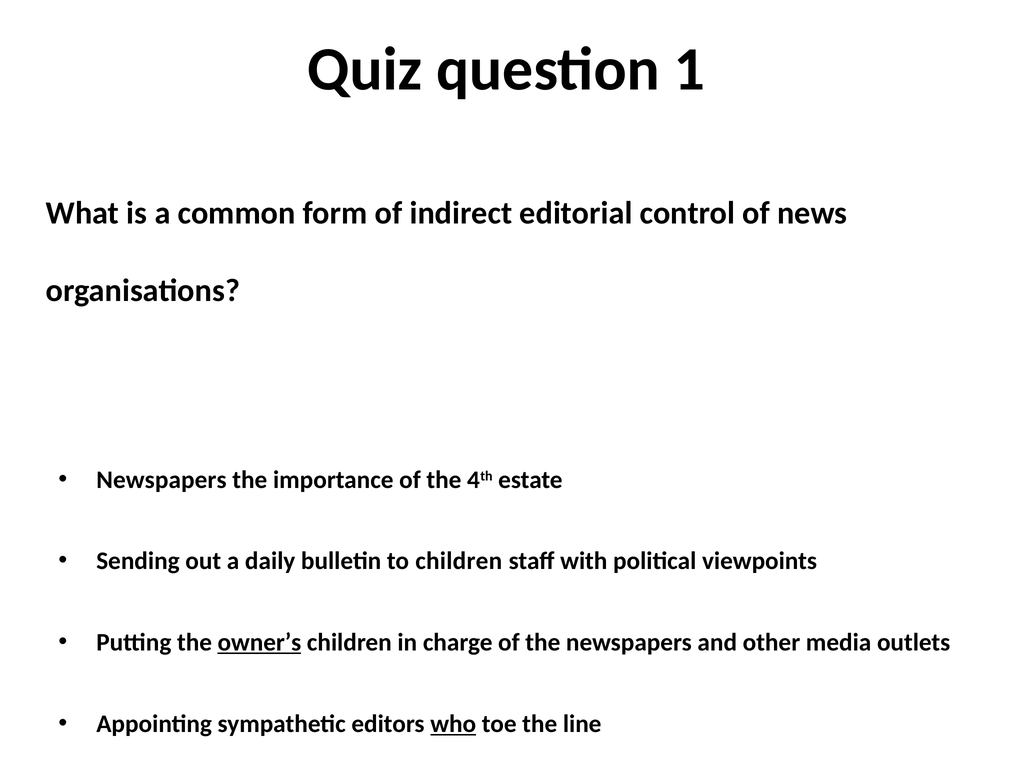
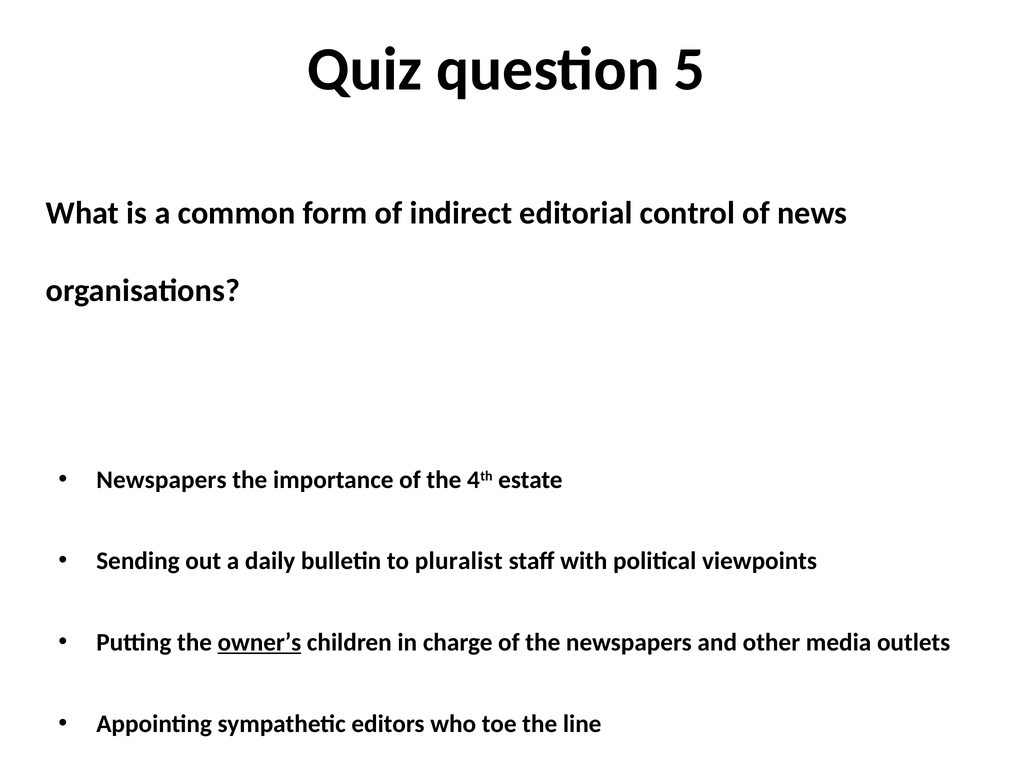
1: 1 -> 5
to children: children -> pluralist
who underline: present -> none
